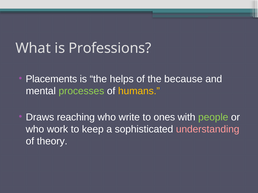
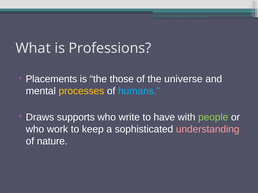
helps: helps -> those
because: because -> universe
processes colour: light green -> yellow
humans colour: yellow -> light blue
reaching: reaching -> supports
ones: ones -> have
theory: theory -> nature
